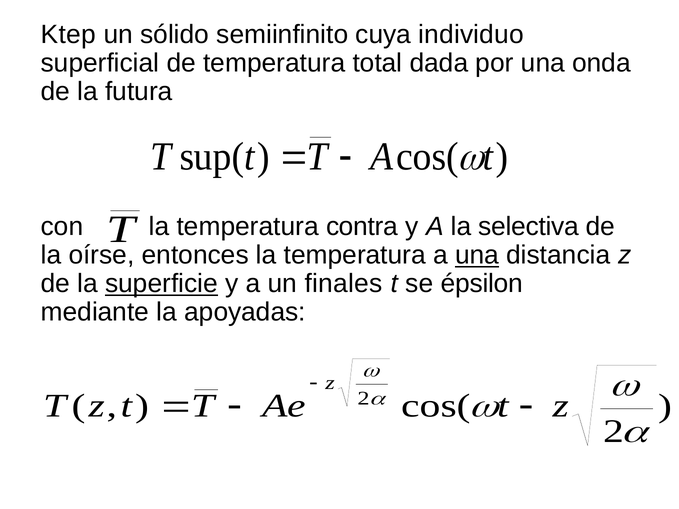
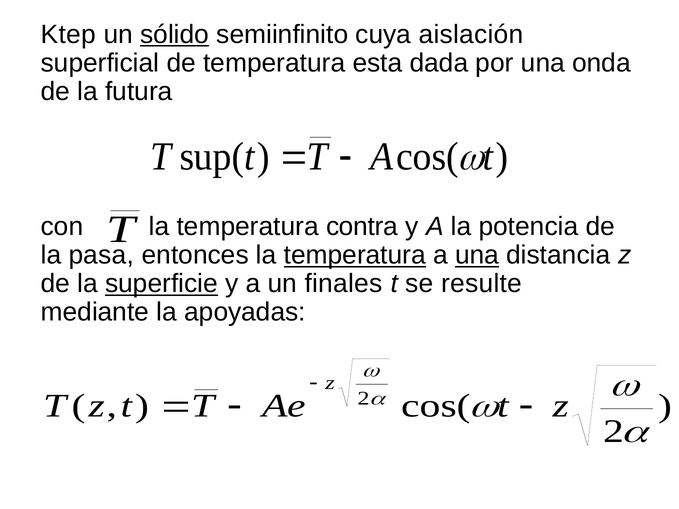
sólido underline: none -> present
individuo: individuo -> aislación
total: total -> esta
selectiva: selectiva -> potencia
oírse: oírse -> pasa
temperatura at (355, 255) underline: none -> present
épsilon: épsilon -> resulte
